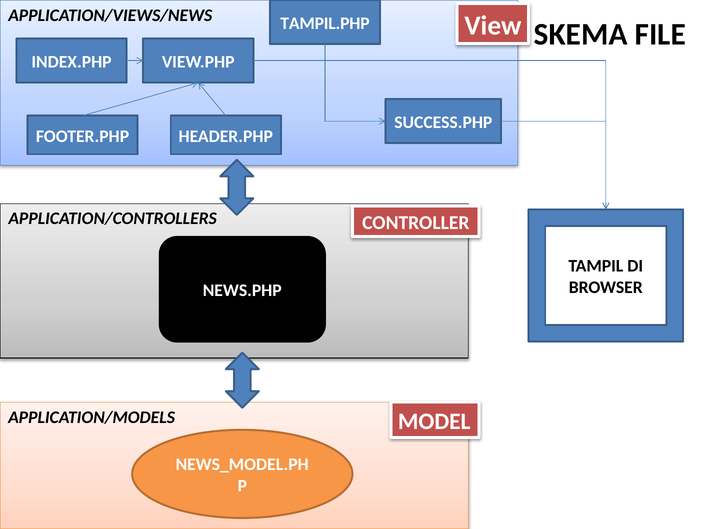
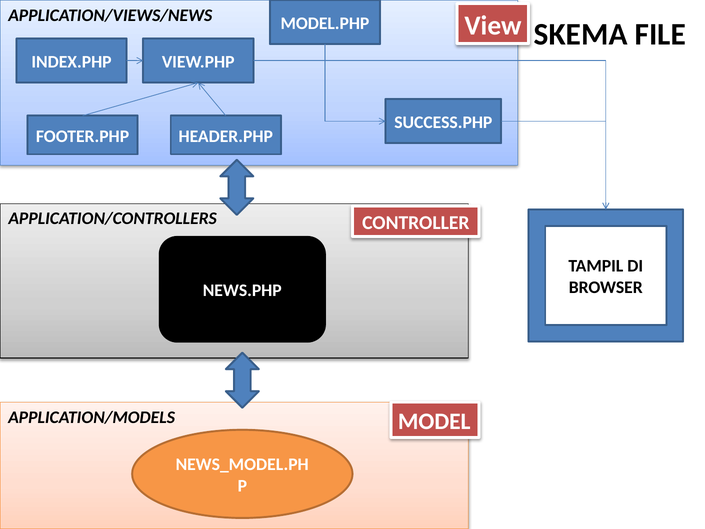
TAMPIL.PHP: TAMPIL.PHP -> MODEL.PHP
